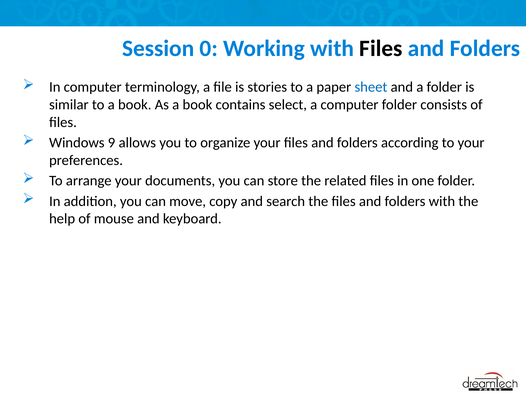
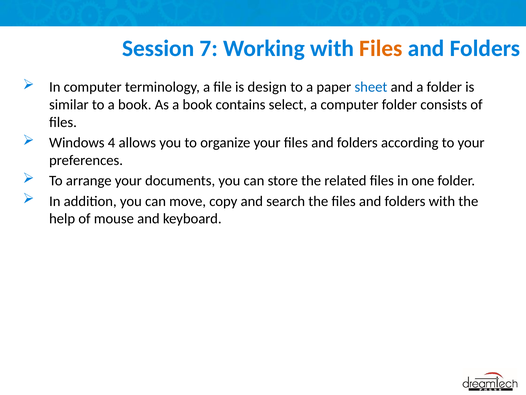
0: 0 -> 7
Files at (381, 48) colour: black -> orange
stories: stories -> design
9: 9 -> 4
